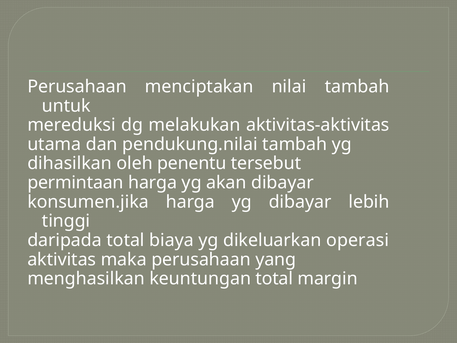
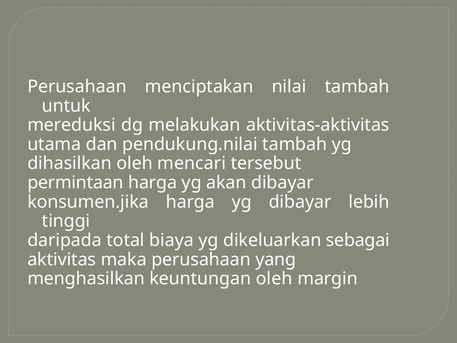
penentu: penentu -> mencari
operasi: operasi -> sebagai
keuntungan total: total -> oleh
